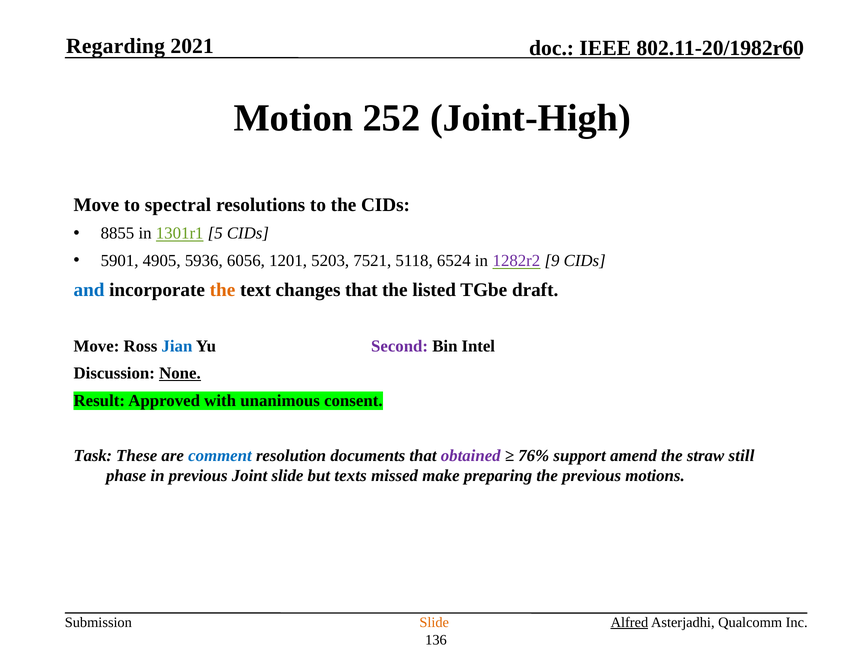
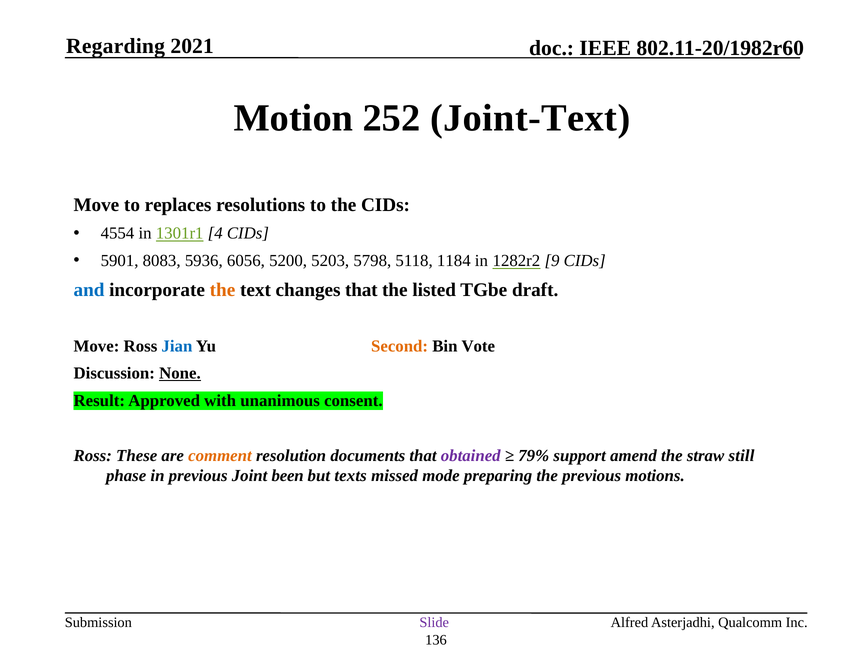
Joint-High: Joint-High -> Joint-Text
spectral: spectral -> replaces
8855: 8855 -> 4554
5: 5 -> 4
4905: 4905 -> 8083
1201: 1201 -> 5200
7521: 7521 -> 5798
6524: 6524 -> 1184
1282r2 colour: purple -> black
Second colour: purple -> orange
Intel: Intel -> Vote
Task at (93, 455): Task -> Ross
comment colour: blue -> orange
76%: 76% -> 79%
Joint slide: slide -> been
make: make -> mode
Slide at (434, 622) colour: orange -> purple
Alfred underline: present -> none
